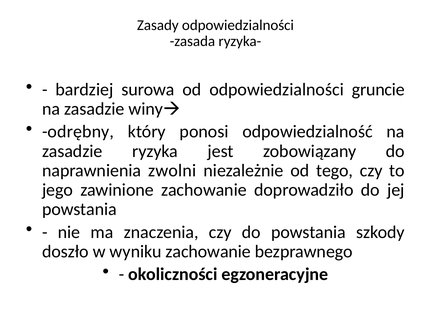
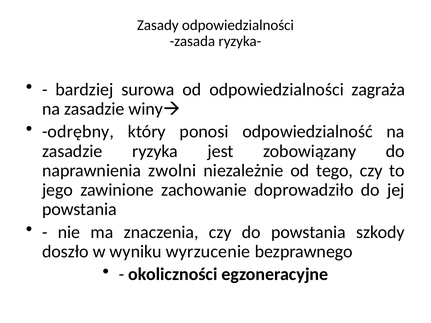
gruncie: gruncie -> zagraża
wyniku zachowanie: zachowanie -> wyrzucenie
